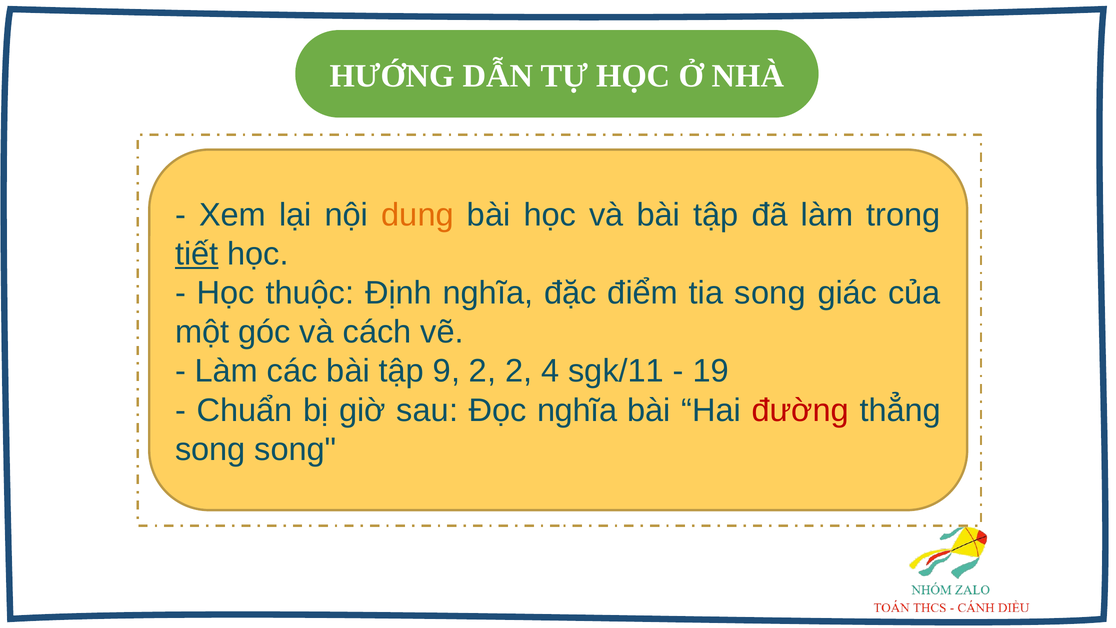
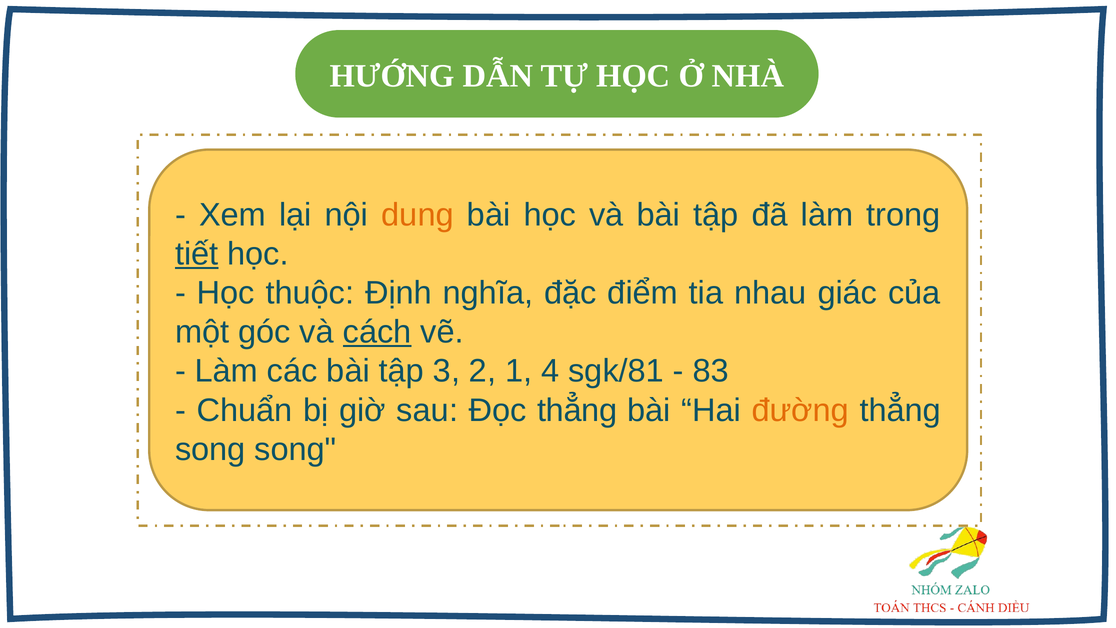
tia song: song -> nhau
cách underline: none -> present
9: 9 -> 3
2 2: 2 -> 1
sgk/11: sgk/11 -> sgk/81
19: 19 -> 83
Đọc nghĩa: nghĩa -> thẳng
đường colour: red -> orange
